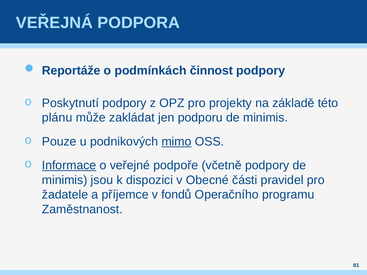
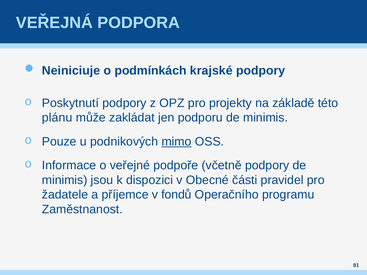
Reportáže: Reportáže -> Neiniciuje
činnost: činnost -> krajské
Informace underline: present -> none
